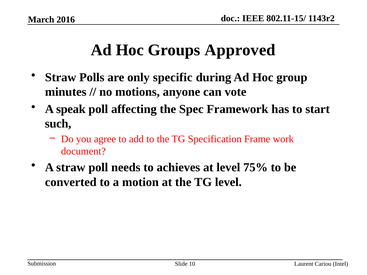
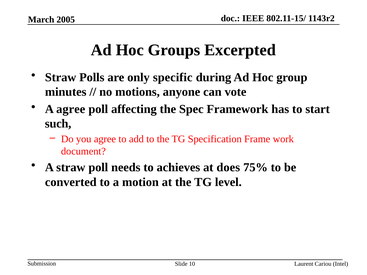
2016: 2016 -> 2005
Approved: Approved -> Excerpted
A speak: speak -> agree
at level: level -> does
